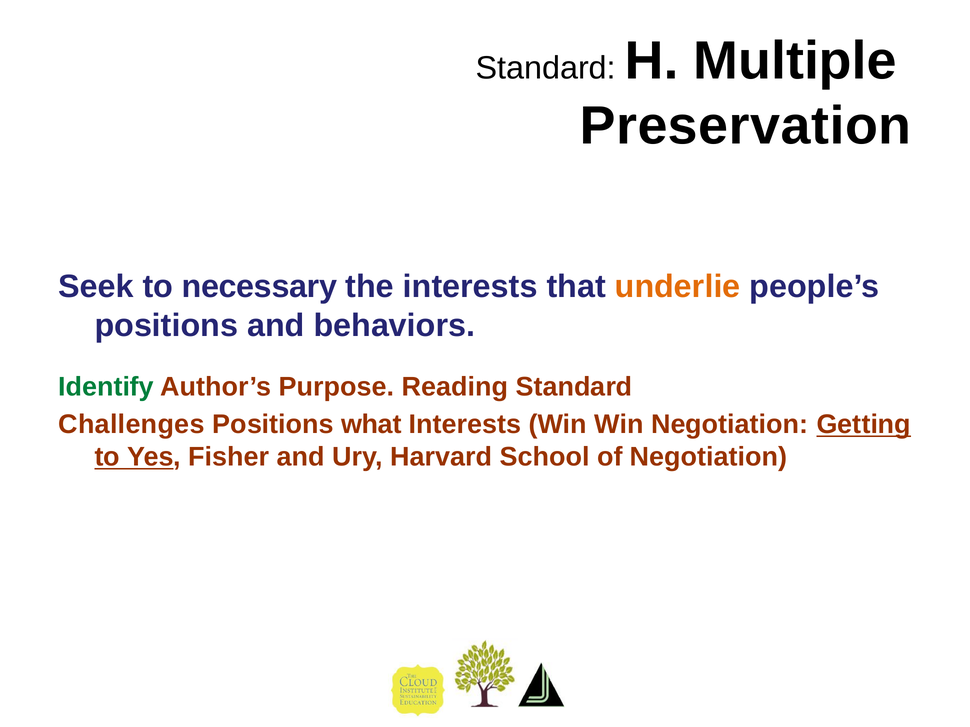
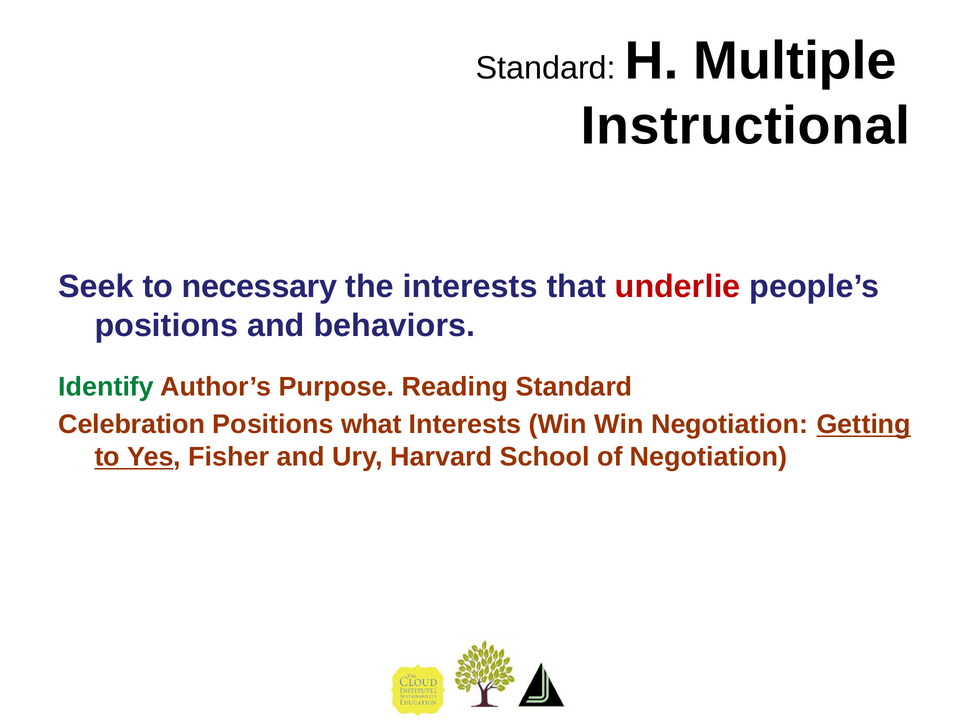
Preservation: Preservation -> Instructional
underlie colour: orange -> red
Challenges: Challenges -> Celebration
